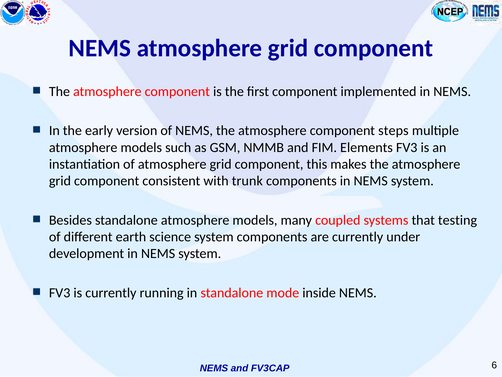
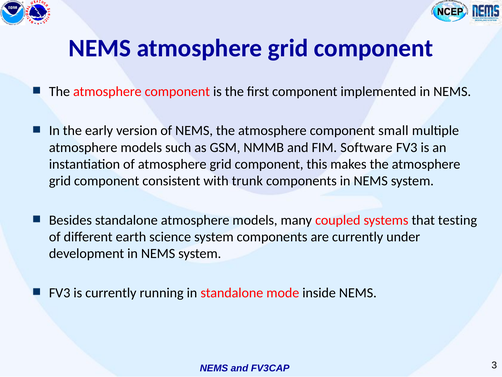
steps: steps -> small
Elements: Elements -> Software
6: 6 -> 3
